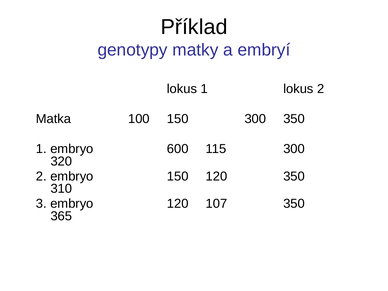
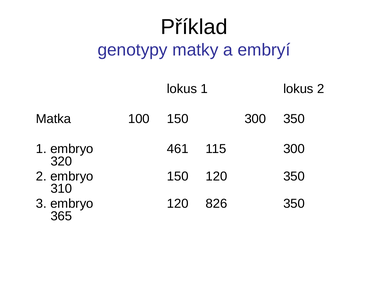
600: 600 -> 461
107: 107 -> 826
